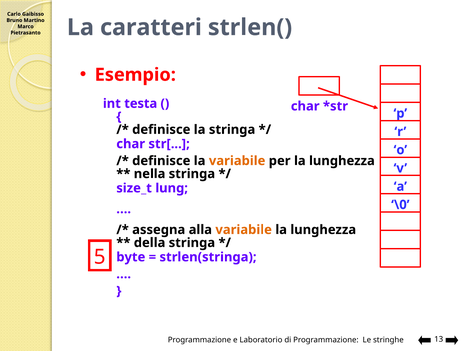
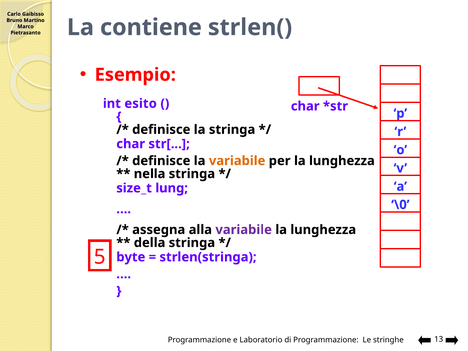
caratteri: caratteri -> contiene
testa: testa -> esito
variabile at (244, 230) colour: orange -> purple
